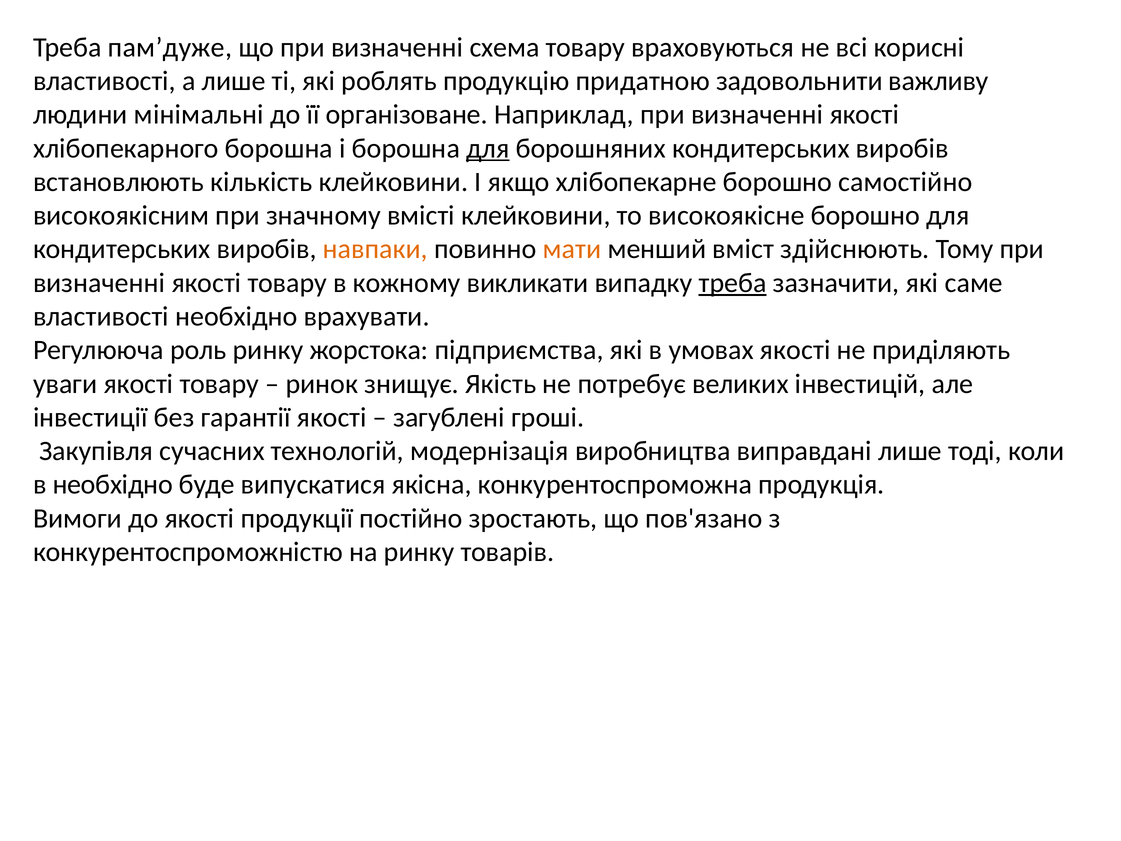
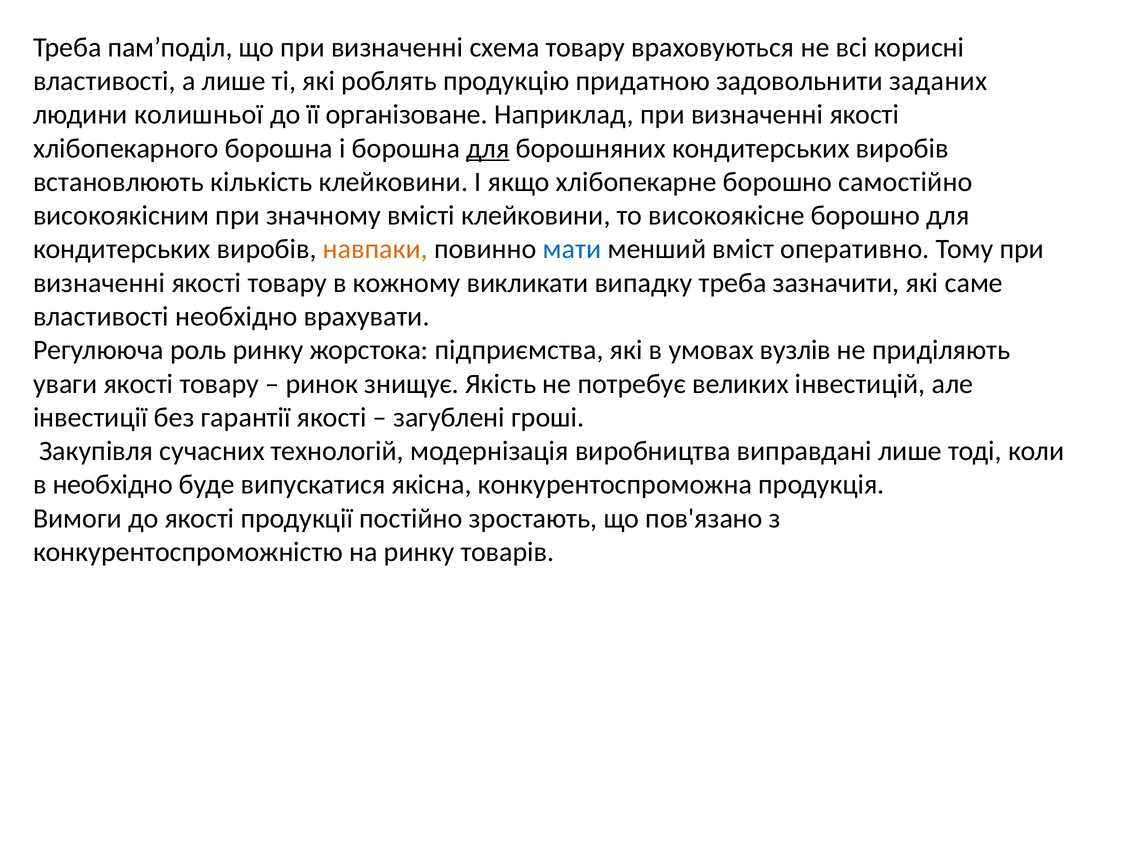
пам’дуже: пам’дуже -> пам’поділ
важливу: важливу -> заданих
мінімальні: мінімальні -> колишньої
мати colour: orange -> blue
здійснюють: здійснюють -> оперативно
треба at (733, 283) underline: present -> none
умовах якості: якості -> вузлів
